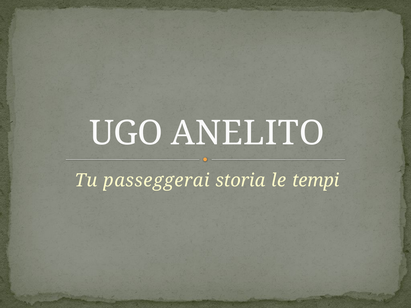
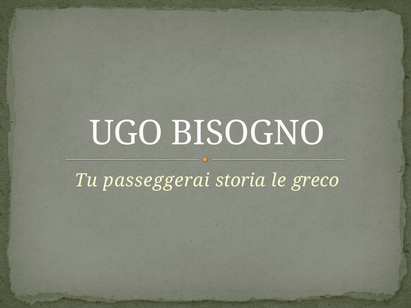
ANELITO: ANELITO -> BISOGNO
tempi: tempi -> greco
